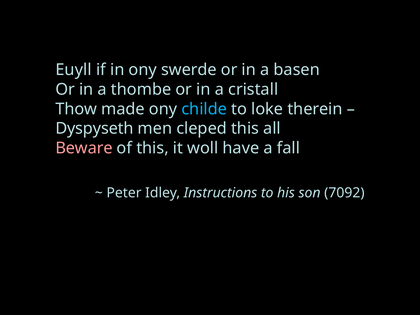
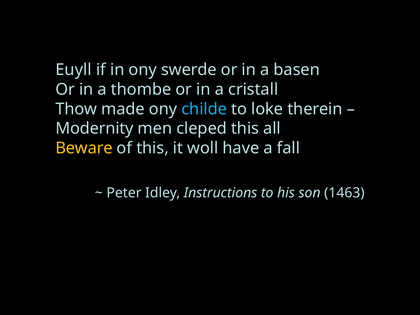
Dyspyseth: Dyspyseth -> Modernity
Beware colour: pink -> yellow
7092: 7092 -> 1463
